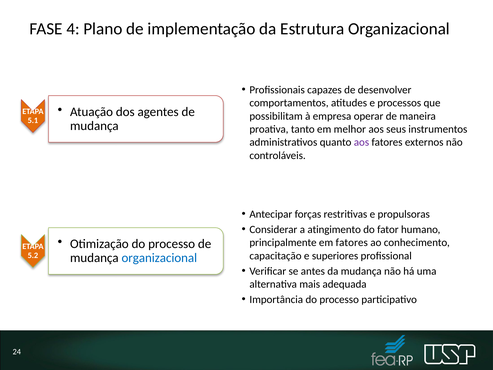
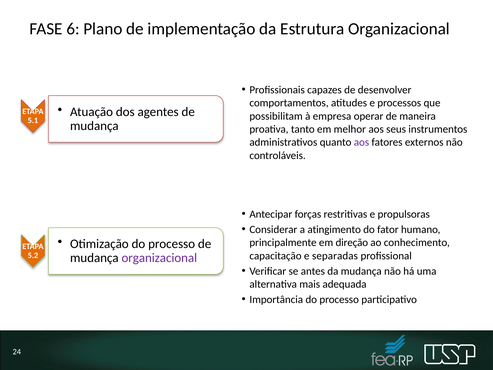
4: 4 -> 6
em fatores: fatores -> direção
superiores: superiores -> separadas
organizacional at (159, 258) colour: blue -> purple
